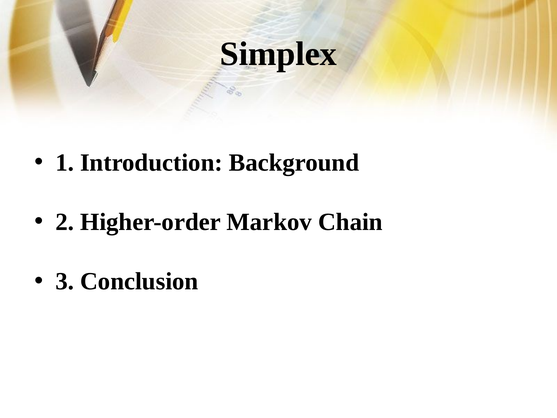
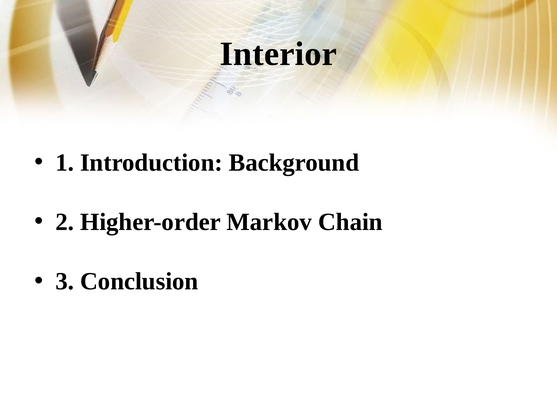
Simplex: Simplex -> Interior
